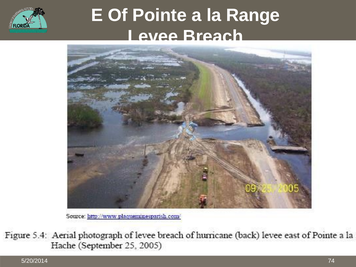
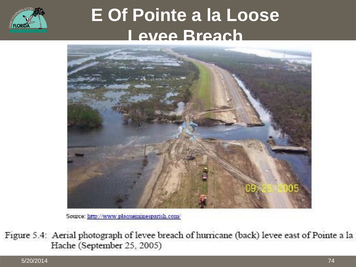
Range: Range -> Loose
